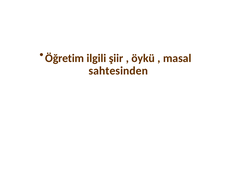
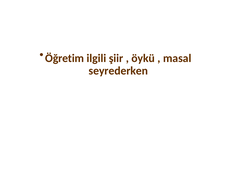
sahtesinden: sahtesinden -> seyrederken
